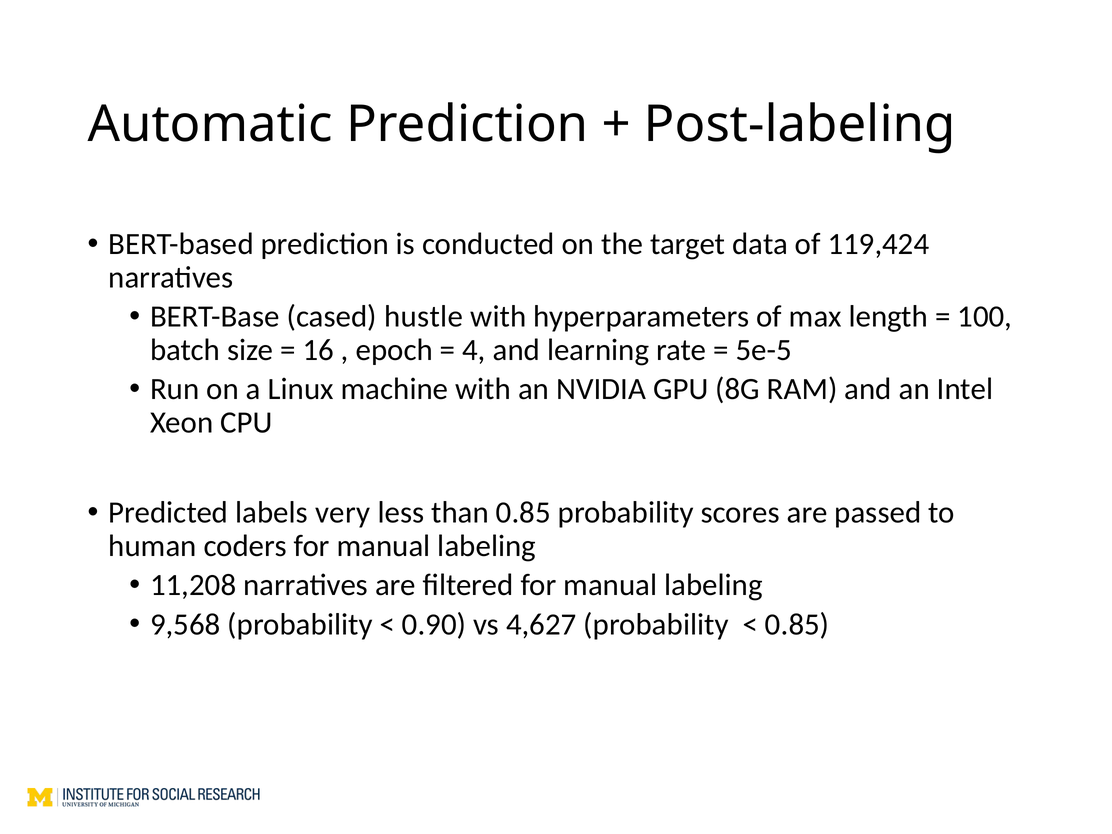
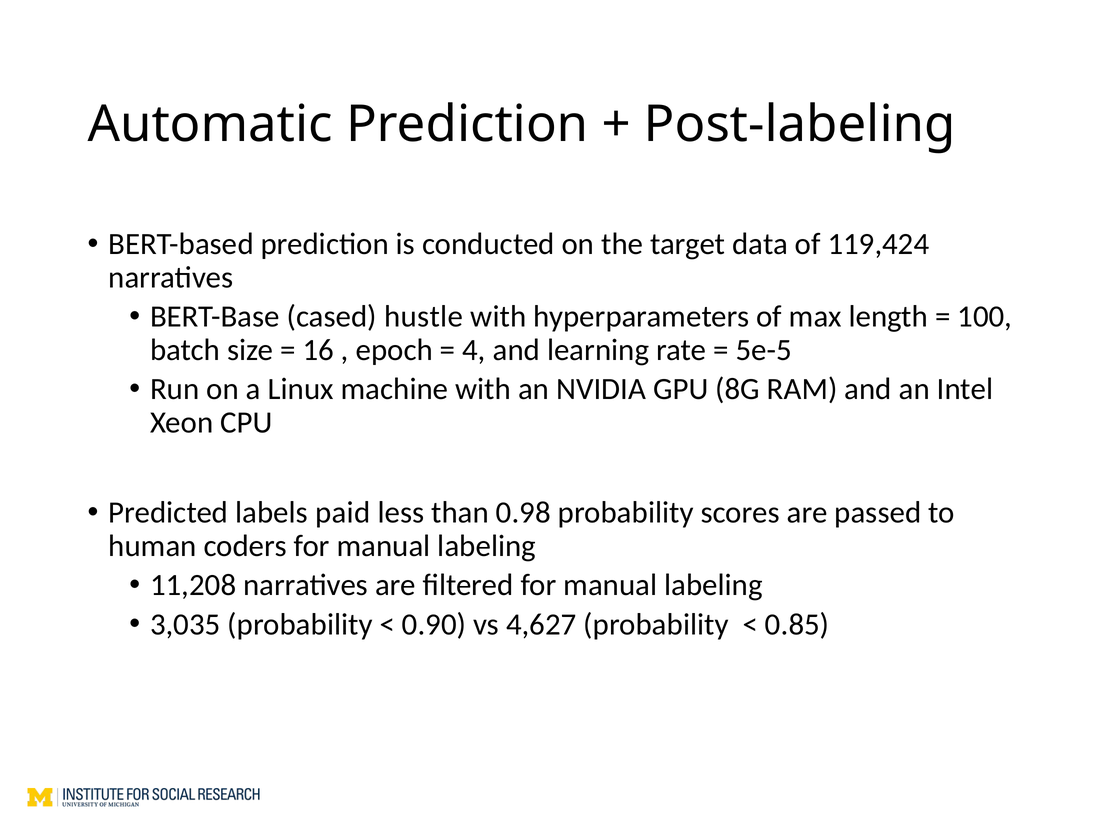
very: very -> paid
than 0.85: 0.85 -> 0.98
9,568: 9,568 -> 3,035
